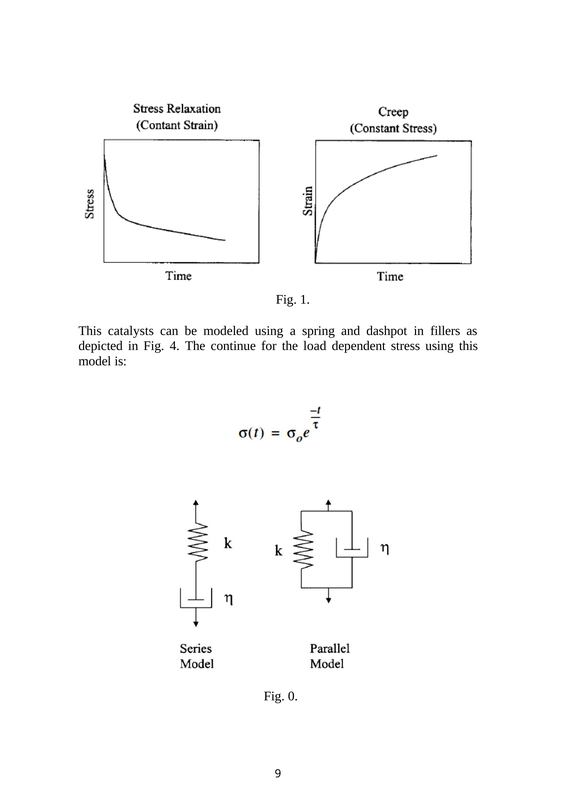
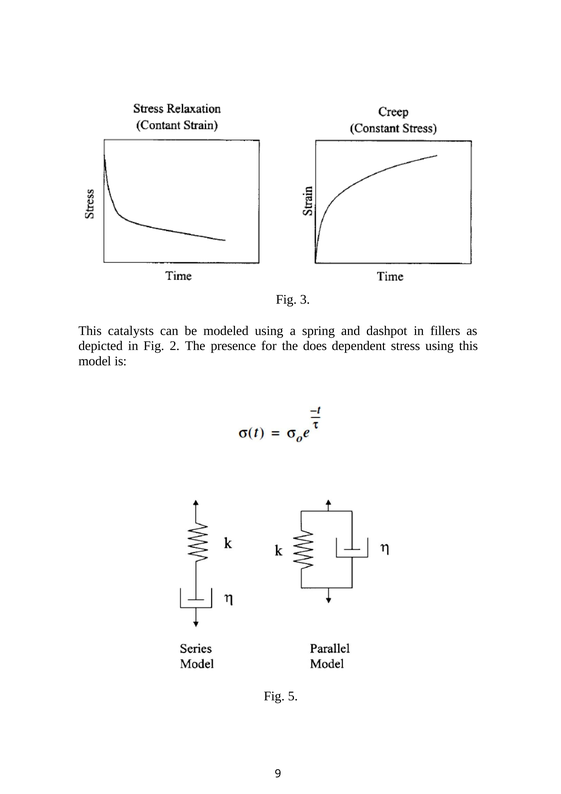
1: 1 -> 3
4: 4 -> 2
continue: continue -> presence
load: load -> does
0: 0 -> 5
